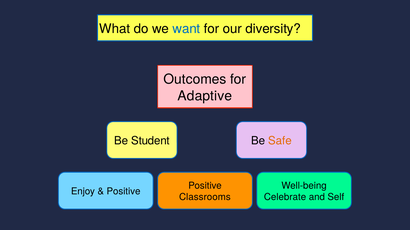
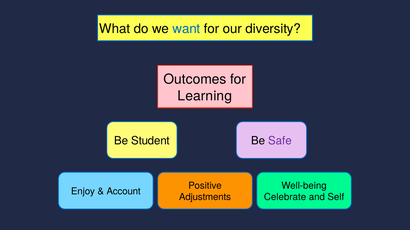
Adaptive: Adaptive -> Learning
Safe colour: orange -> purple
Positive at (124, 192): Positive -> Account
Classrooms: Classrooms -> Adjustments
